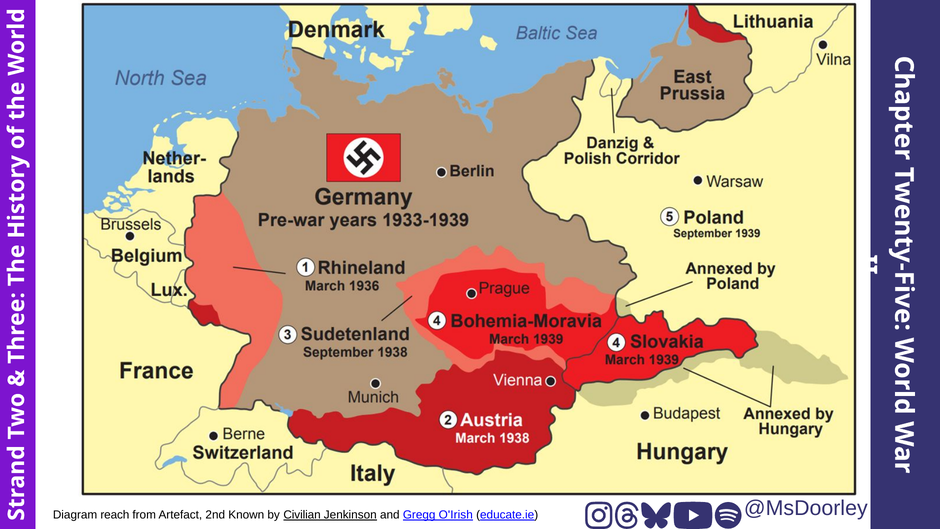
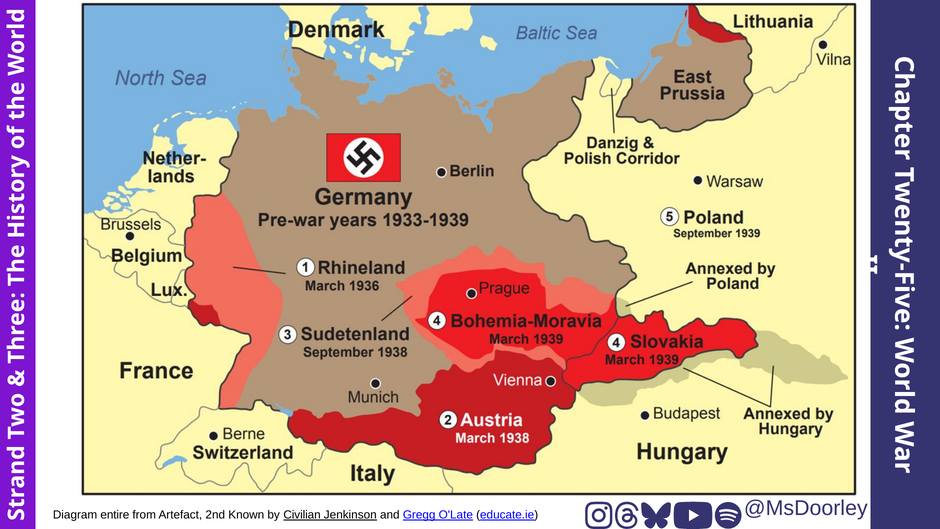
reach: reach -> entire
O'Irish: O'Irish -> O'Late
